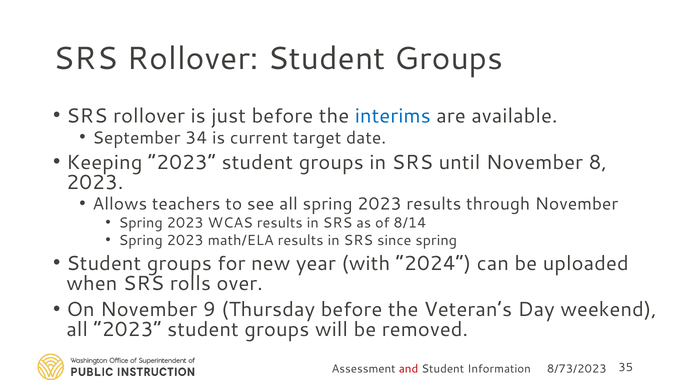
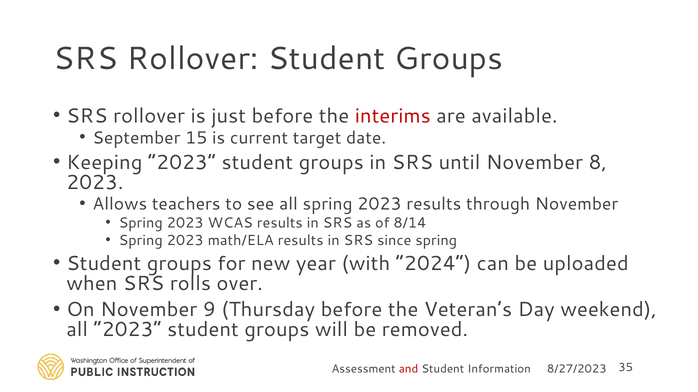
interims colour: blue -> red
34: 34 -> 15
8/73/2023: 8/73/2023 -> 8/27/2023
